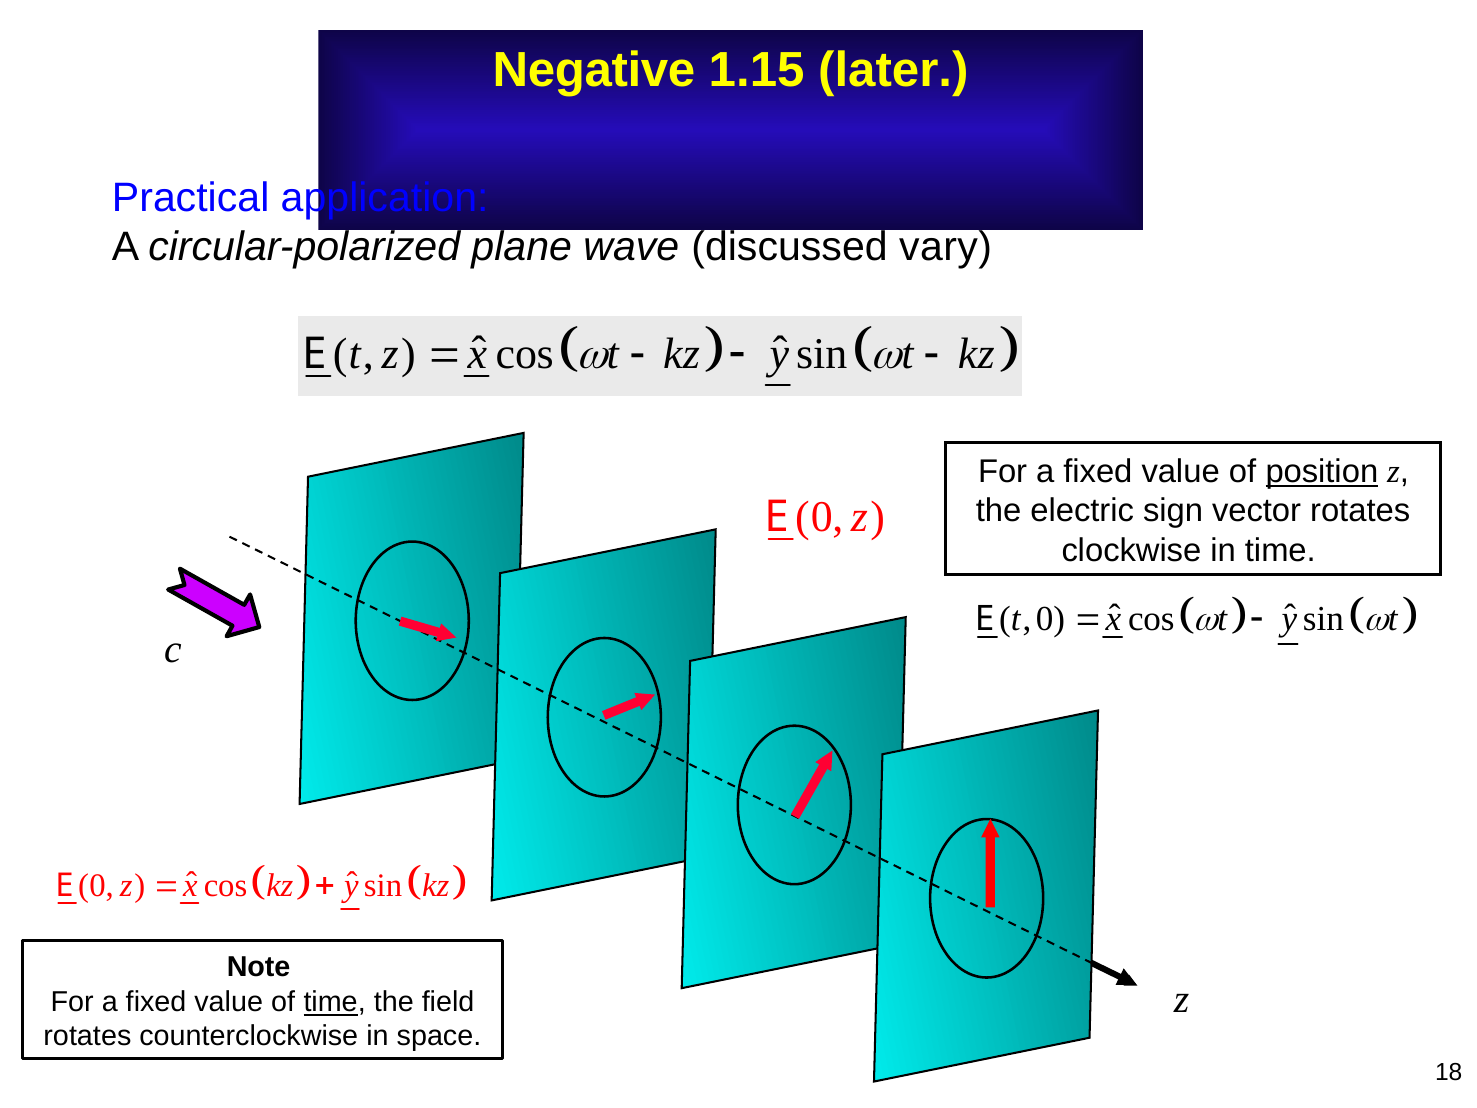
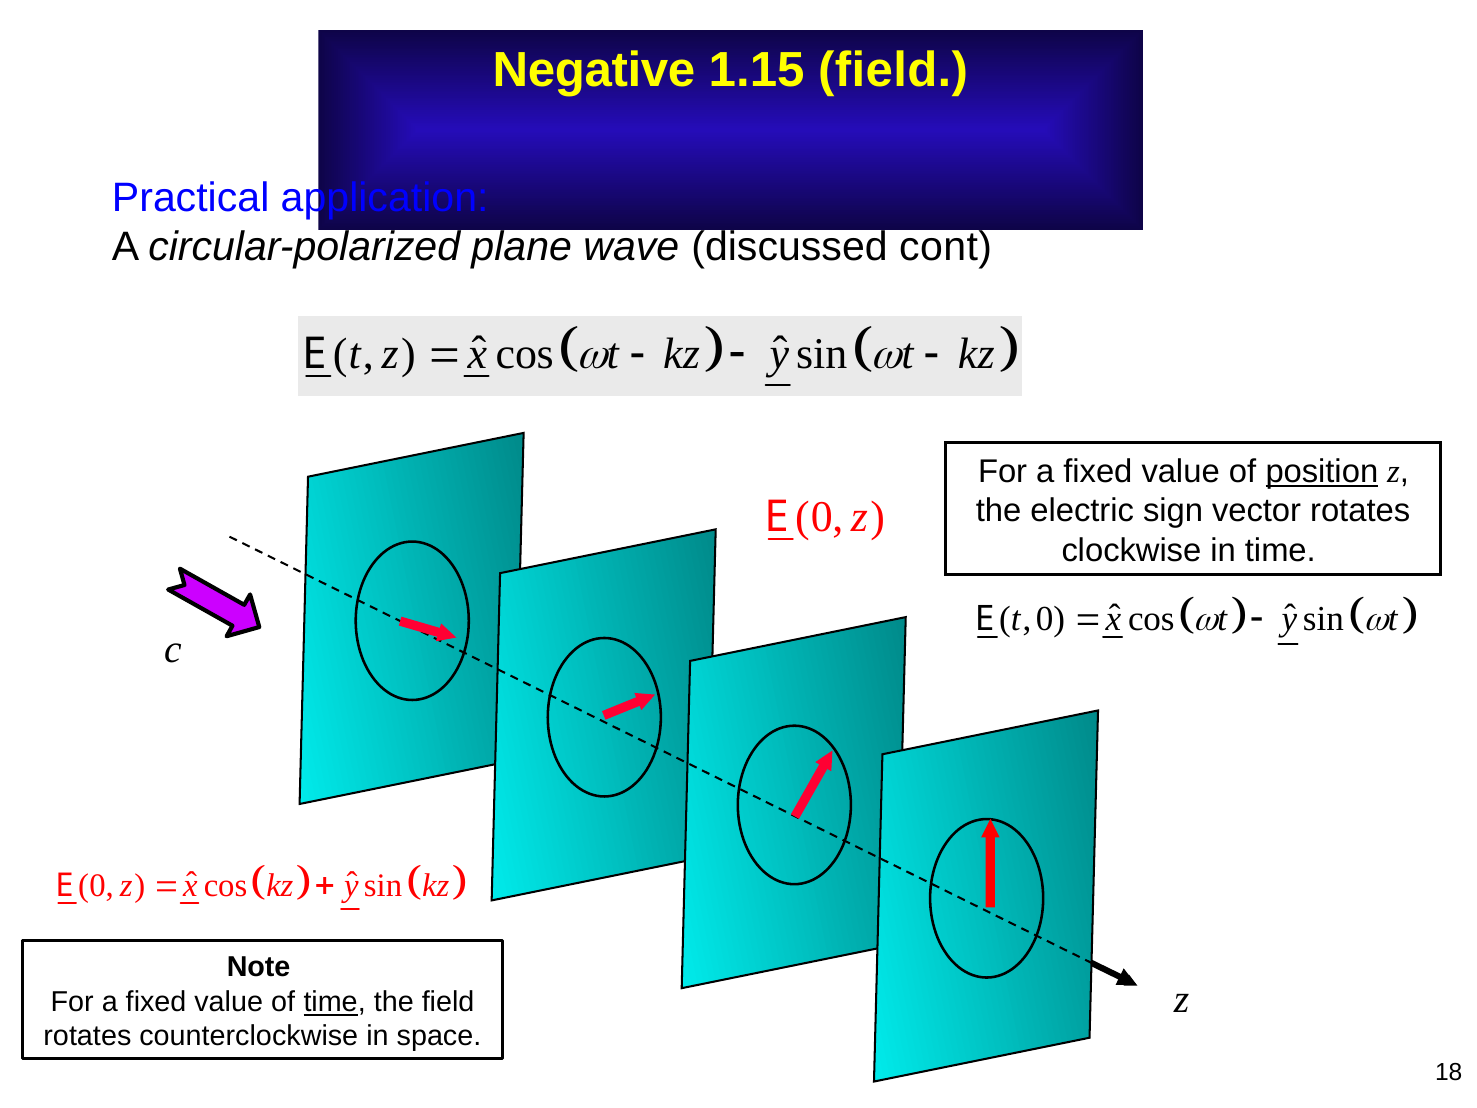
1.15 later: later -> field
vary: vary -> cont
